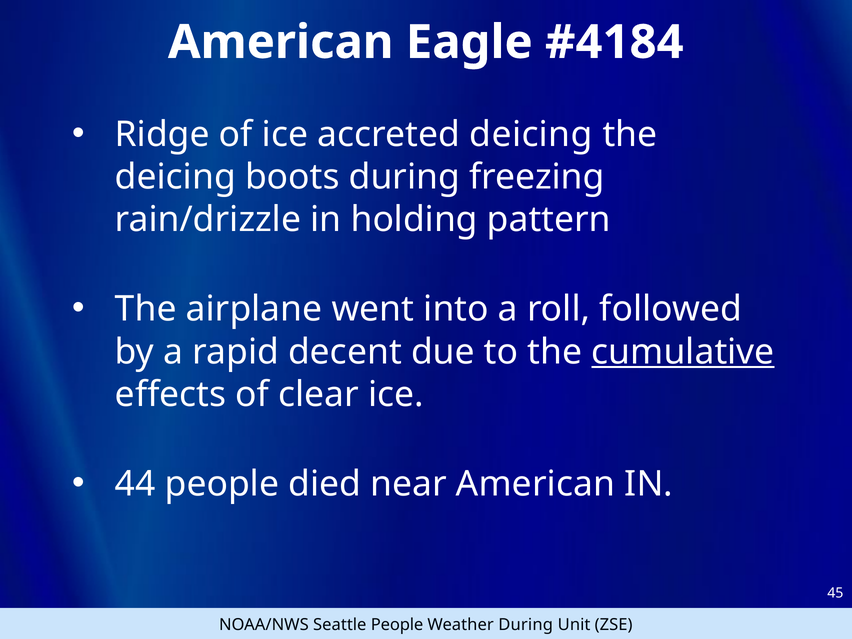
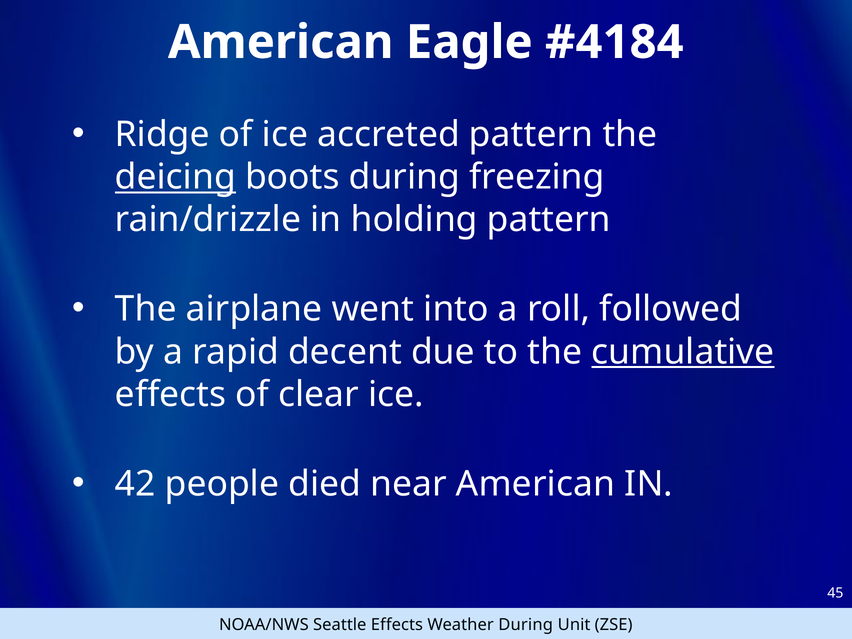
accreted deicing: deicing -> pattern
deicing at (175, 177) underline: none -> present
44: 44 -> 42
Seattle People: People -> Effects
